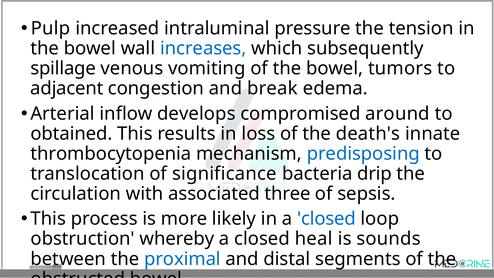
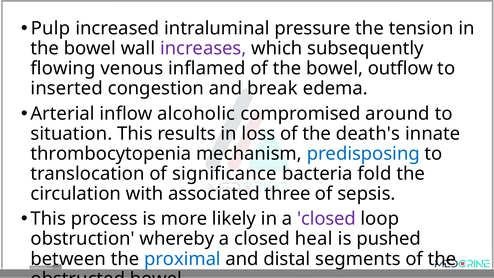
increases colour: blue -> purple
spillage: spillage -> flowing
vomiting: vomiting -> inflamed
tumors: tumors -> outflow
adjacent: adjacent -> inserted
develops: develops -> alcoholic
obtained: obtained -> situation
drip: drip -> fold
closed at (327, 219) colour: blue -> purple
sounds: sounds -> pushed
